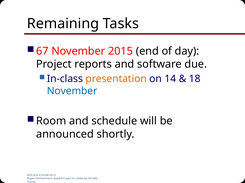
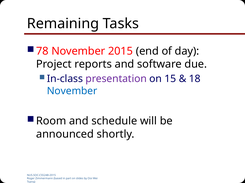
67: 67 -> 78
presentation colour: orange -> purple
14: 14 -> 15
